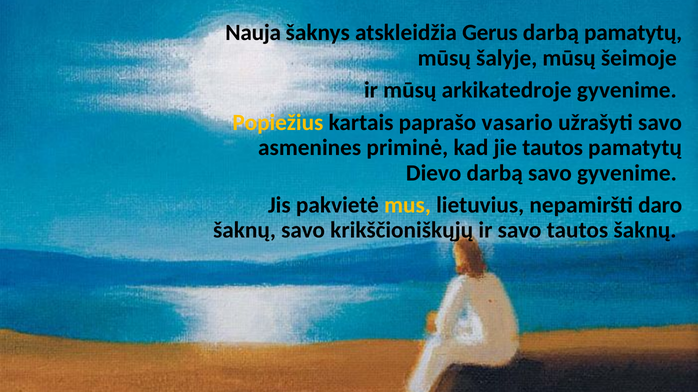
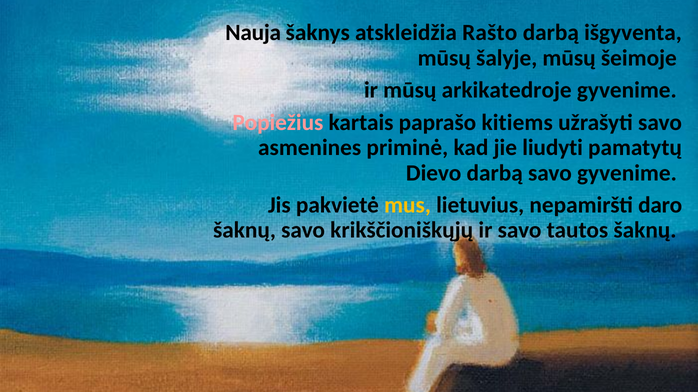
Gerus: Gerus -> Rašto
darbą pamatytų: pamatytų -> išgyventa
Popiežius colour: yellow -> pink
vasario: vasario -> kitiems
jie tautos: tautos -> liudyti
